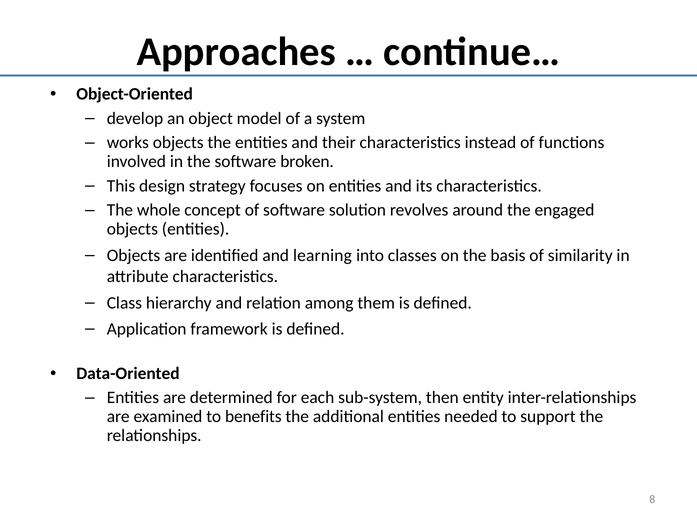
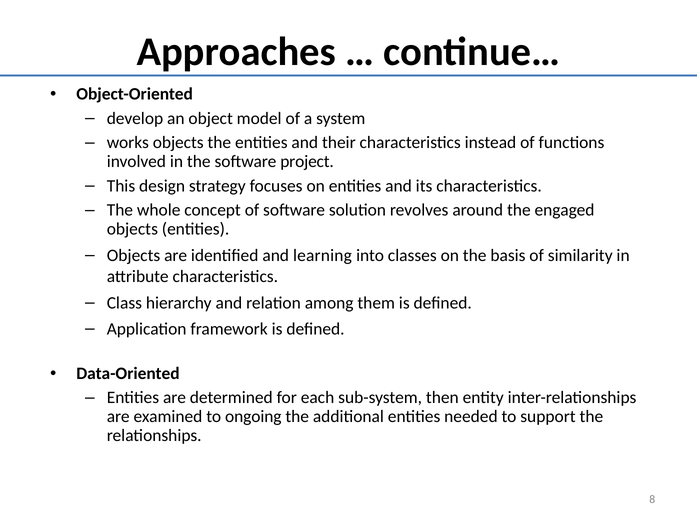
broken: broken -> project
benefits: benefits -> ongoing
